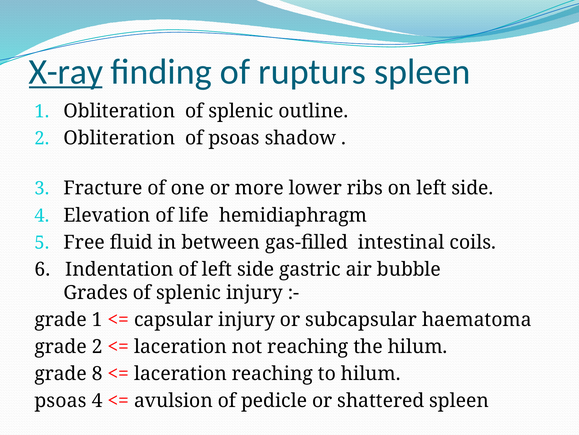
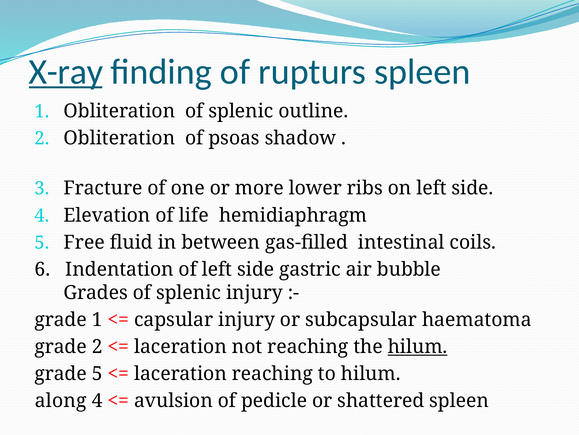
hilum at (418, 346) underline: none -> present
grade 8: 8 -> 5
psoas at (61, 400): psoas -> along
